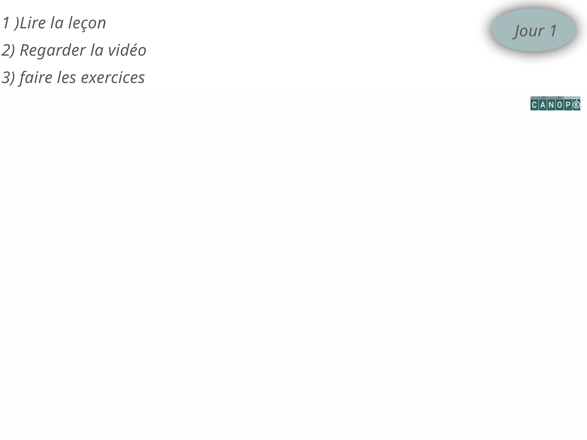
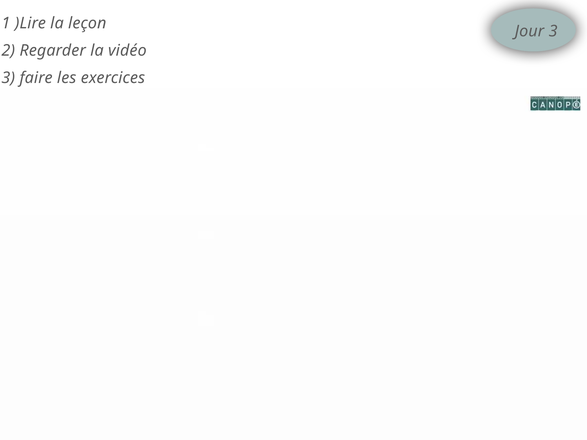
Jour 1: 1 -> 3
